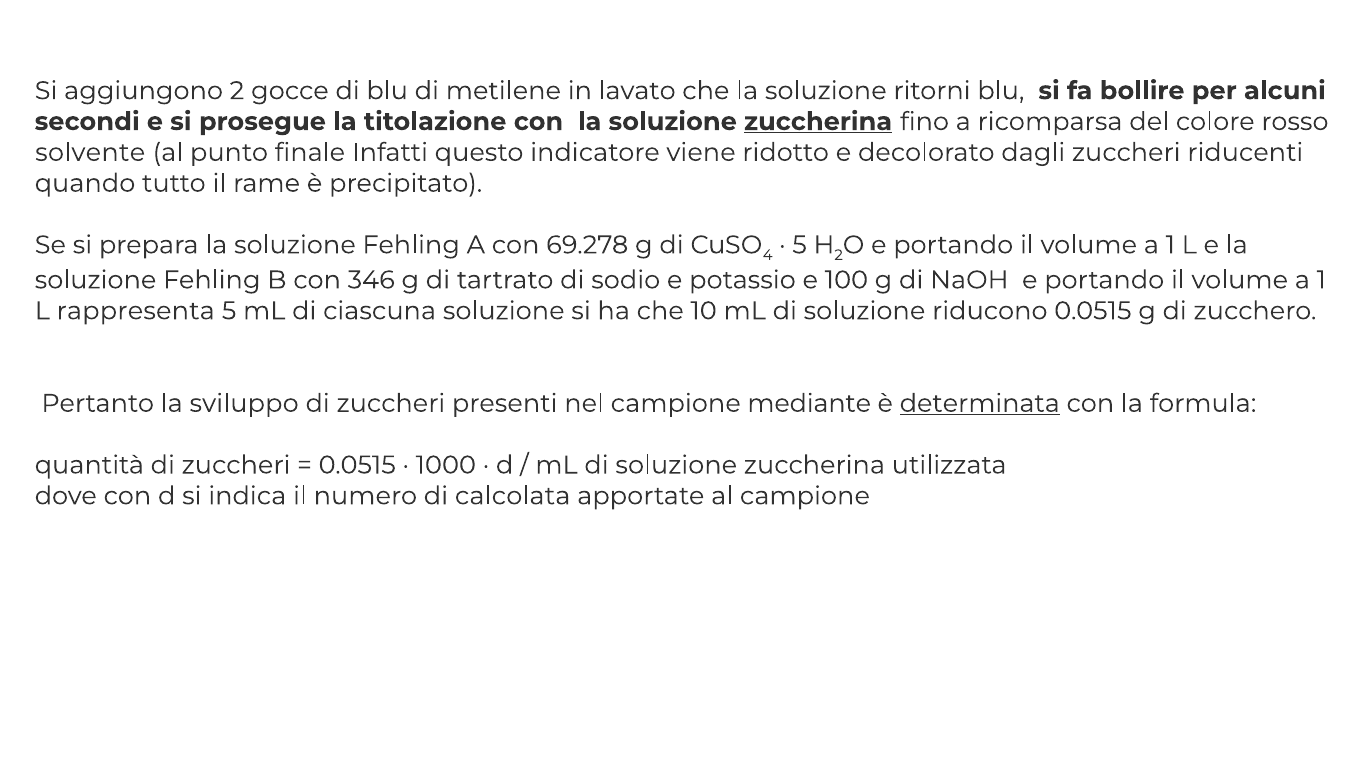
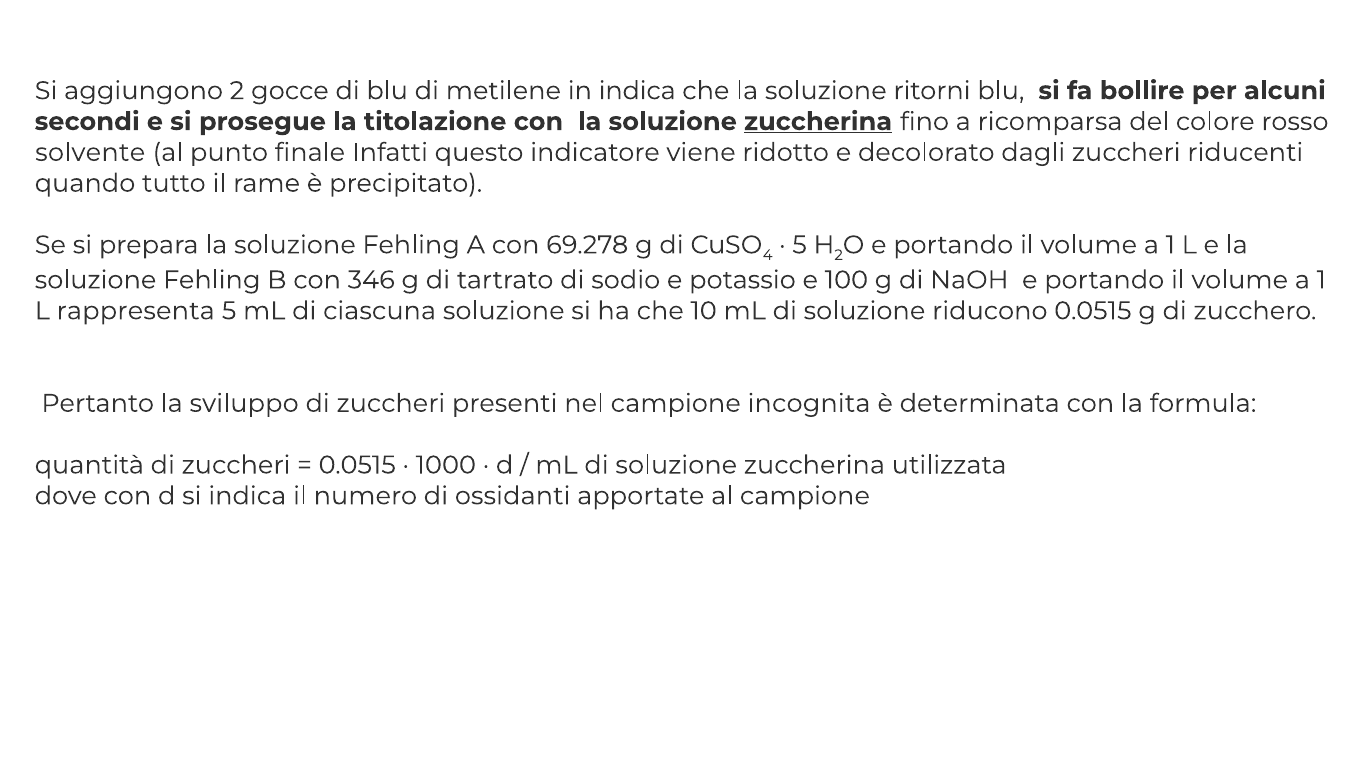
in lavato: lavato -> indica
mediante: mediante -> incognita
determinata underline: present -> none
calcolata: calcolata -> ossidanti
